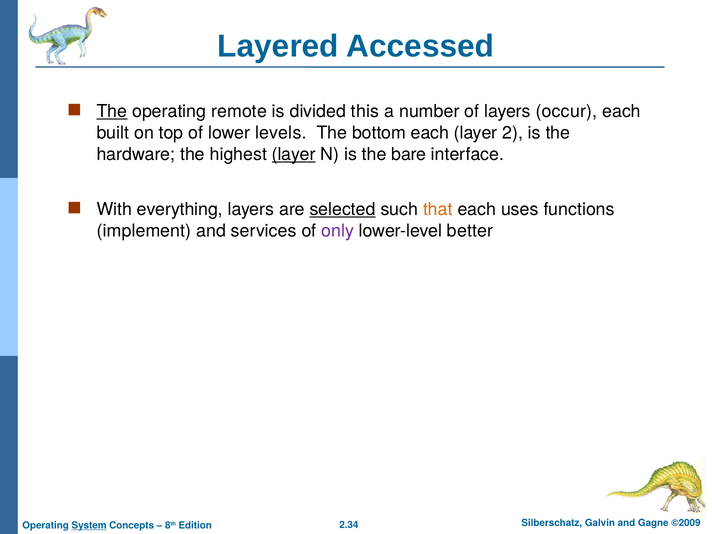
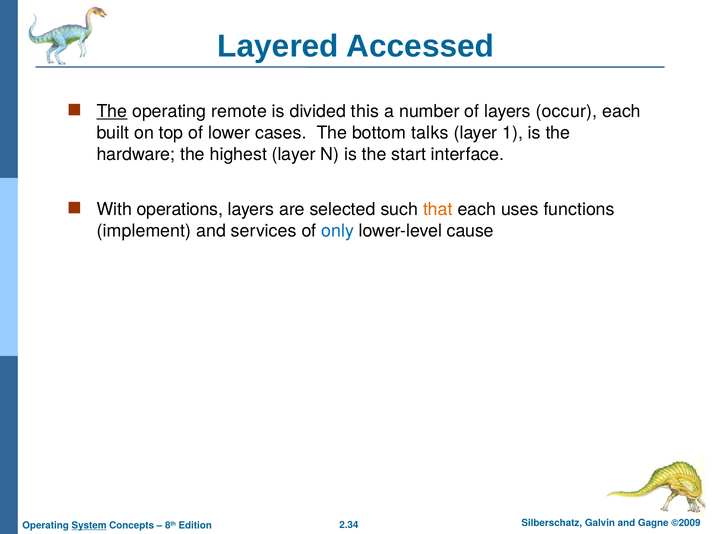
levels: levels -> cases
bottom each: each -> talks
2: 2 -> 1
layer at (294, 154) underline: present -> none
bare: bare -> start
everything: everything -> operations
selected underline: present -> none
only colour: purple -> blue
better: better -> cause
